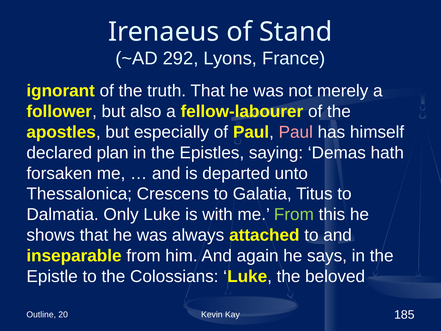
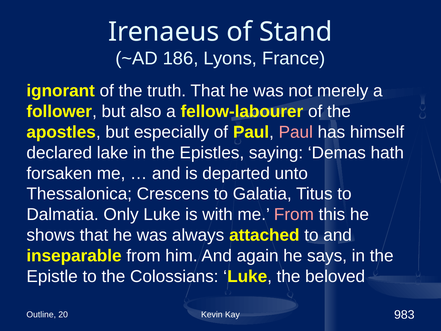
292: 292 -> 186
plan: plan -> lake
From at (294, 214) colour: light green -> pink
185: 185 -> 983
